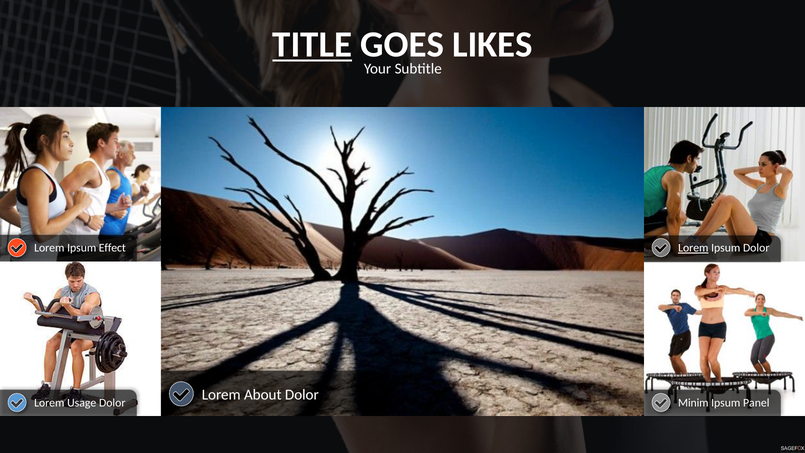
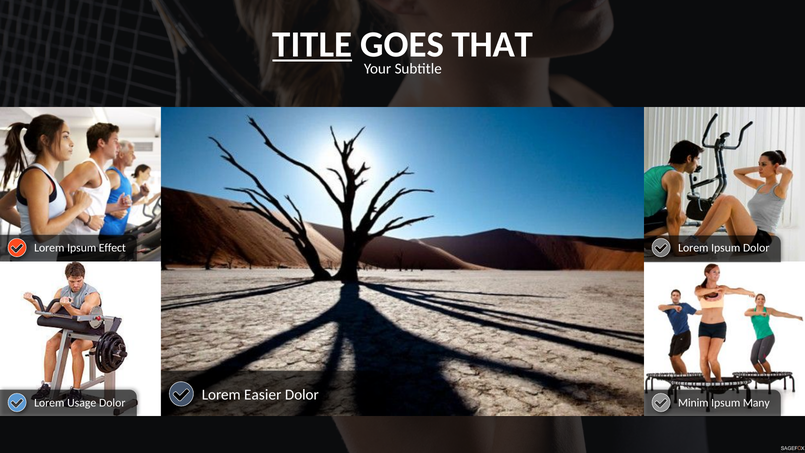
LIKES: LIKES -> THAT
Lorem at (693, 248) underline: present -> none
About: About -> Easier
Panel: Panel -> Many
